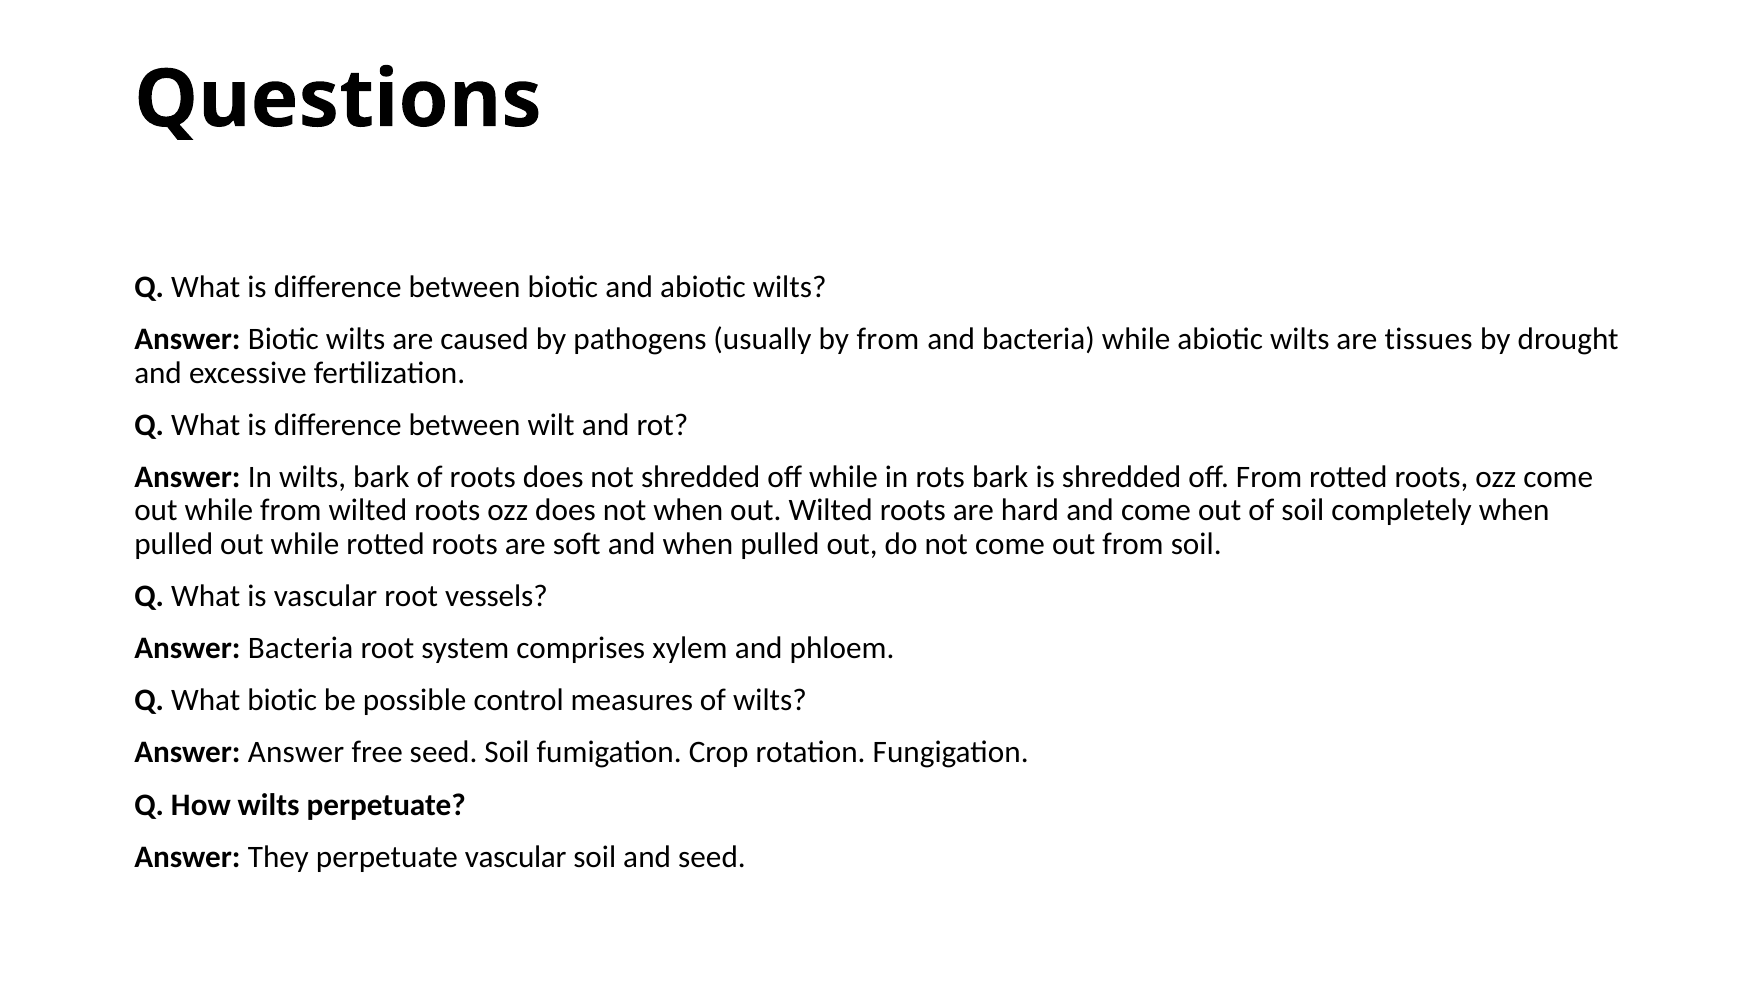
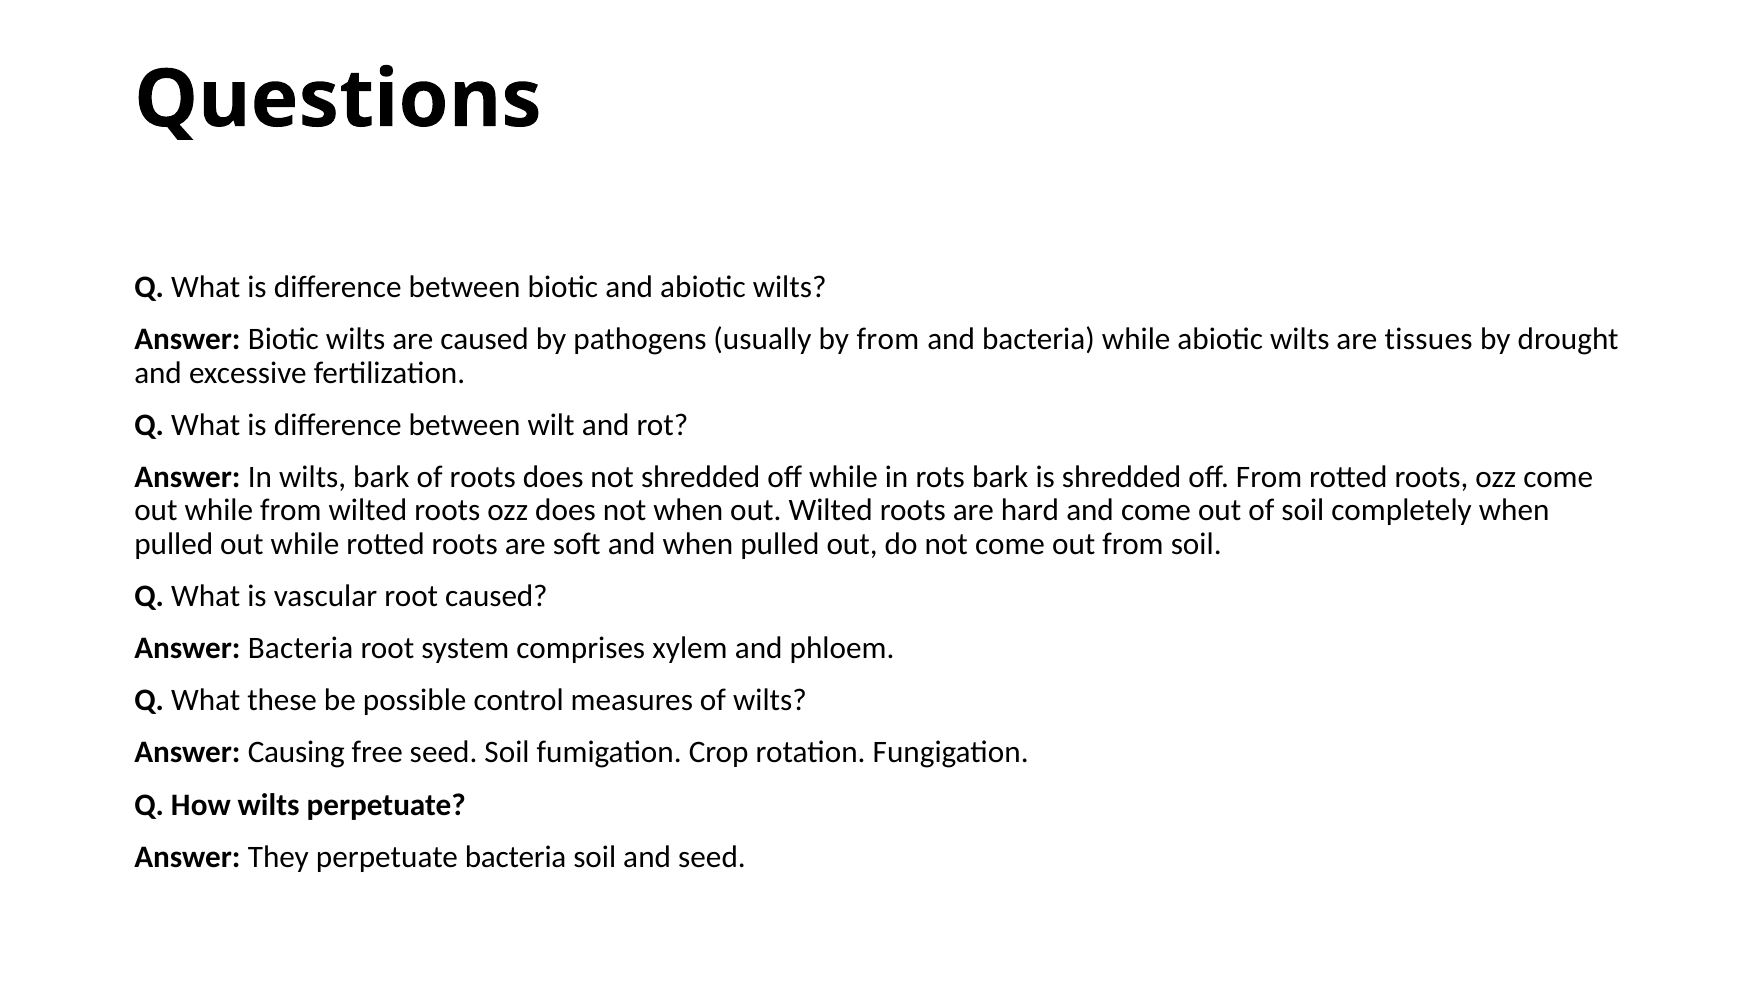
root vessels: vessels -> caused
What biotic: biotic -> these
Answer Answer: Answer -> Causing
perpetuate vascular: vascular -> bacteria
